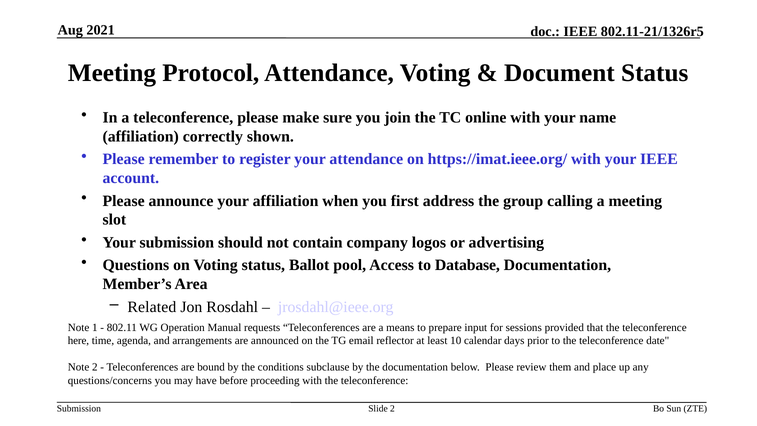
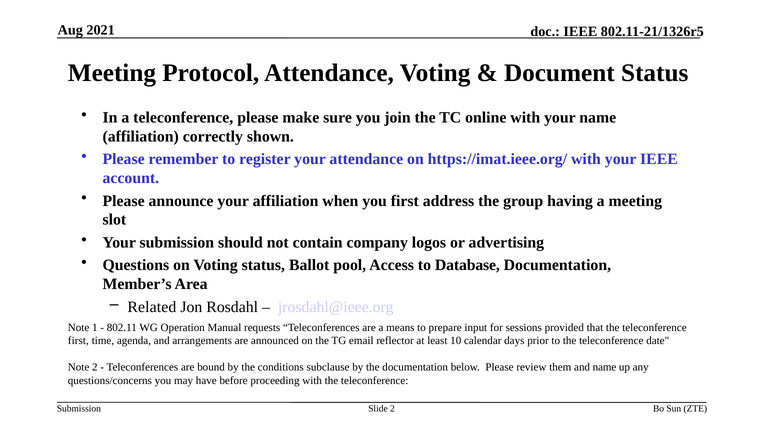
calling: calling -> having
here at (78, 341): here -> first
and place: place -> name
